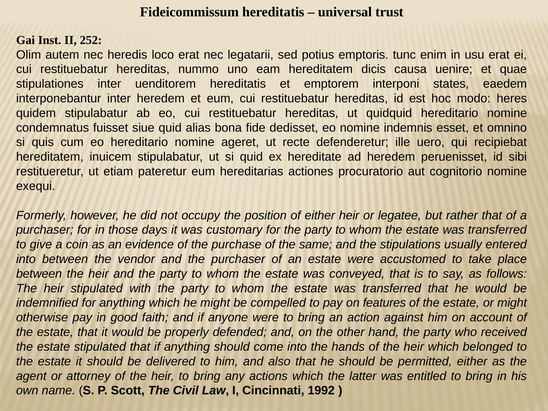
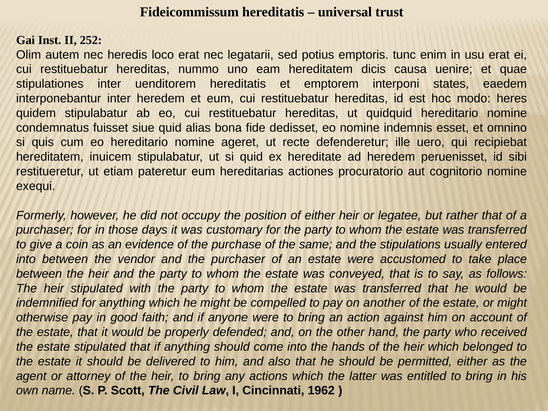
features: features -> another
1992: 1992 -> 1962
